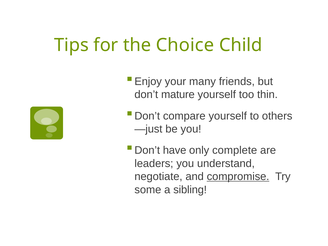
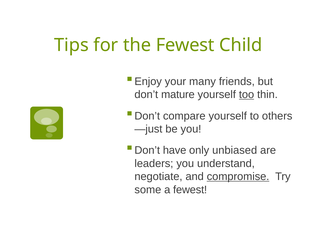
the Choice: Choice -> Fewest
too underline: none -> present
complete: complete -> unbiased
a sibling: sibling -> fewest
